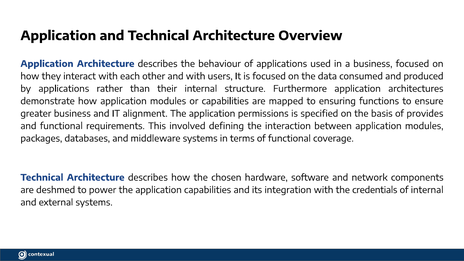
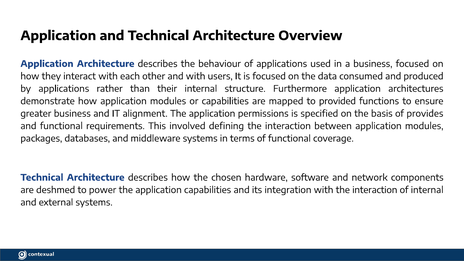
ensuring: ensuring -> provided
with the credentials: credentials -> interaction
